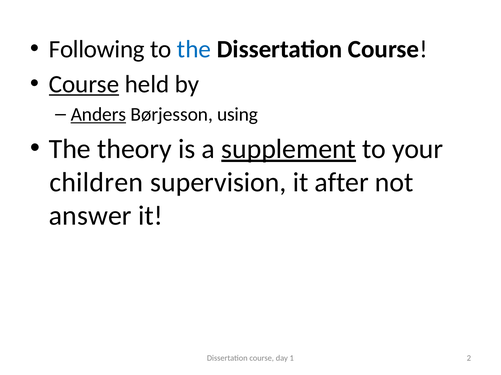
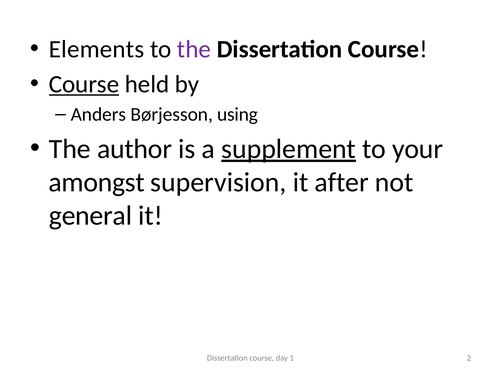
Following: Following -> Elements
the at (194, 49) colour: blue -> purple
Anders underline: present -> none
theory: theory -> author
children: children -> amongst
answer: answer -> general
